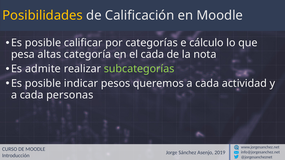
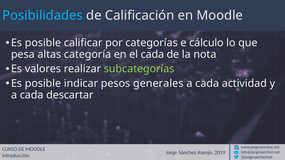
Posibilidades colour: yellow -> light blue
admite: admite -> valores
queremos: queremos -> generales
personas: personas -> descartar
